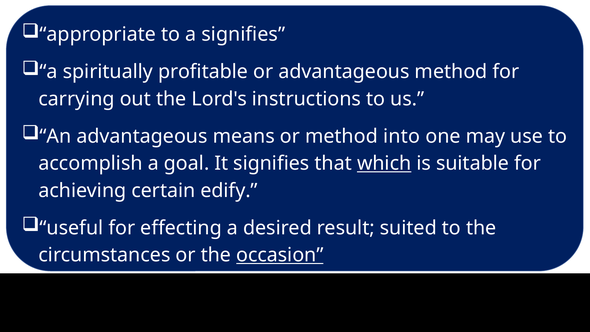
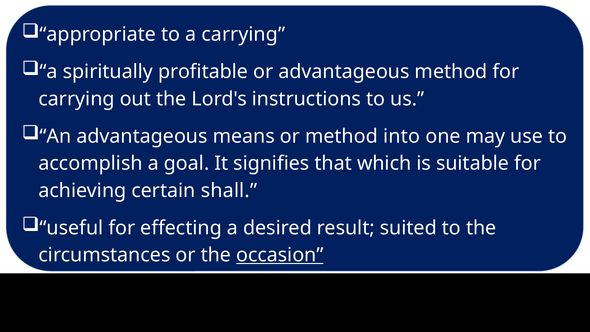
a signifies: signifies -> carrying
which underline: present -> none
edify: edify -> shall
